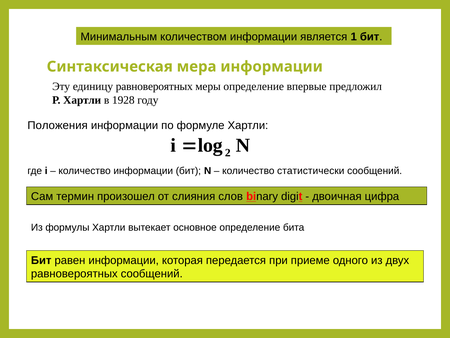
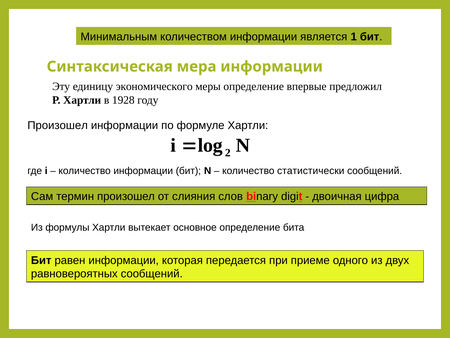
единицу равновероятных: равновероятных -> экономического
Положения at (58, 125): Положения -> Произошел
